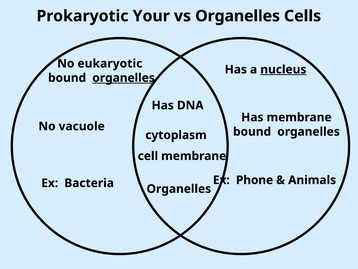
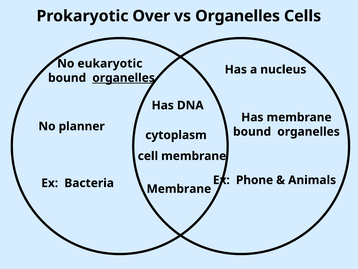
Your: Your -> Over
nucleus underline: present -> none
vacuole: vacuole -> planner
Organelles at (179, 189): Organelles -> Membrane
